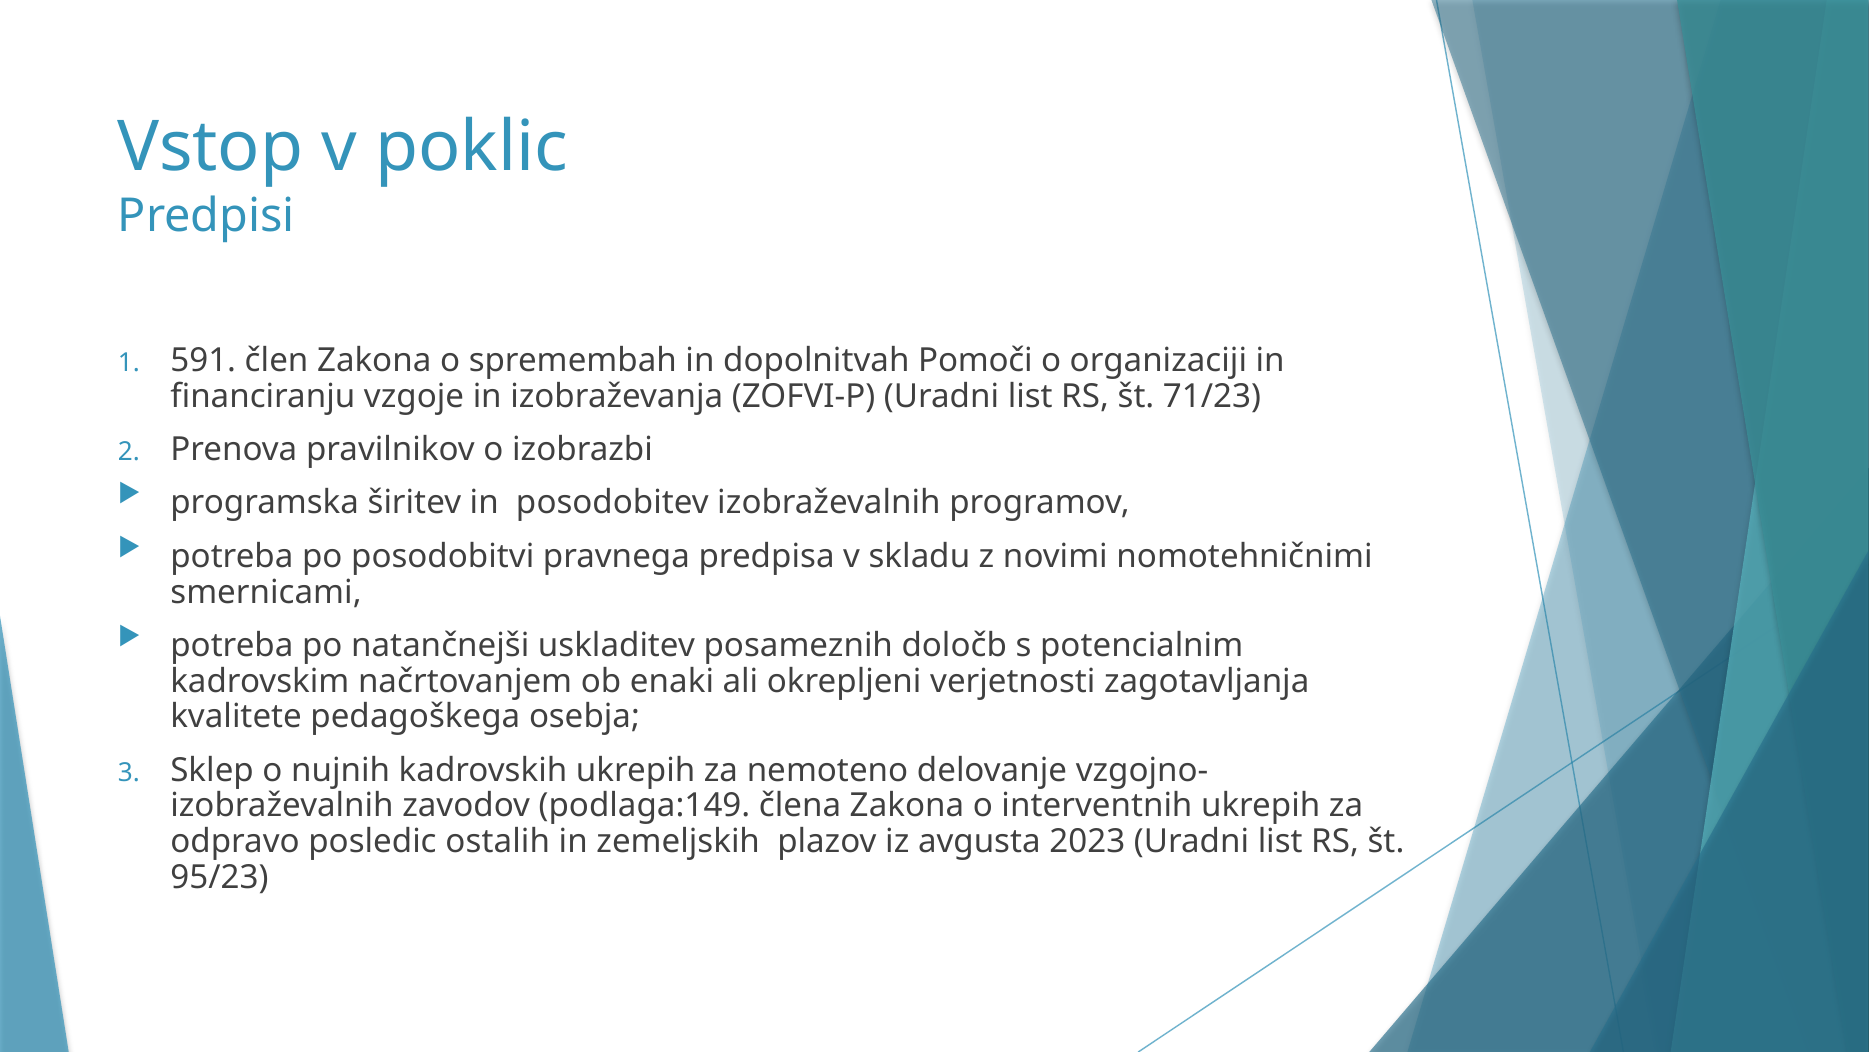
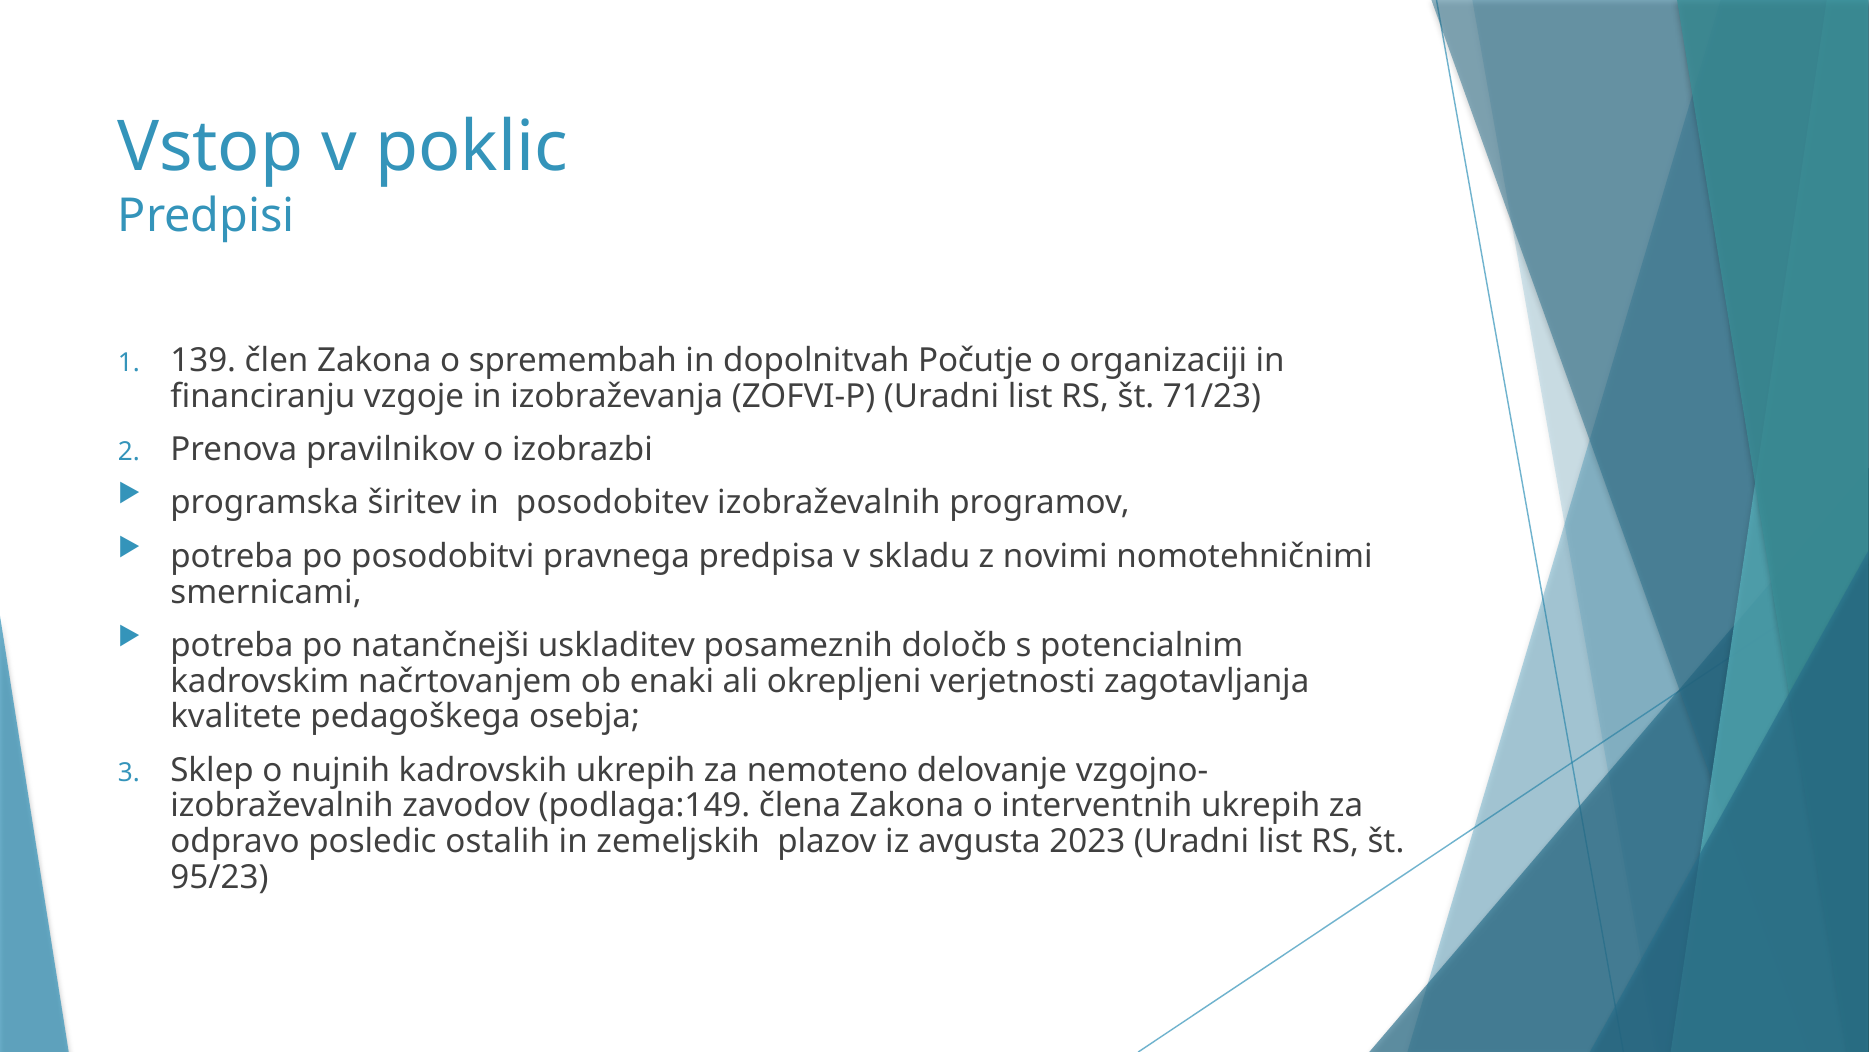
591: 591 -> 139
Pomoči: Pomoči -> Počutje
